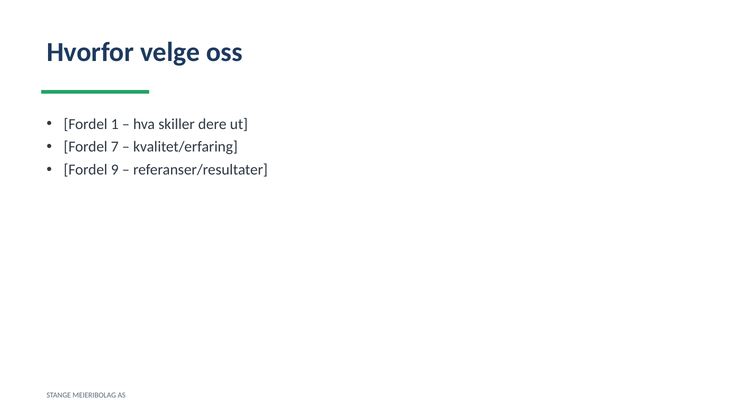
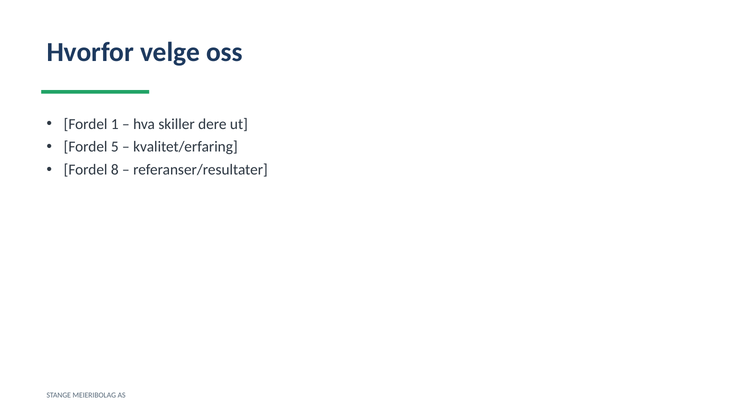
7: 7 -> 5
9: 9 -> 8
